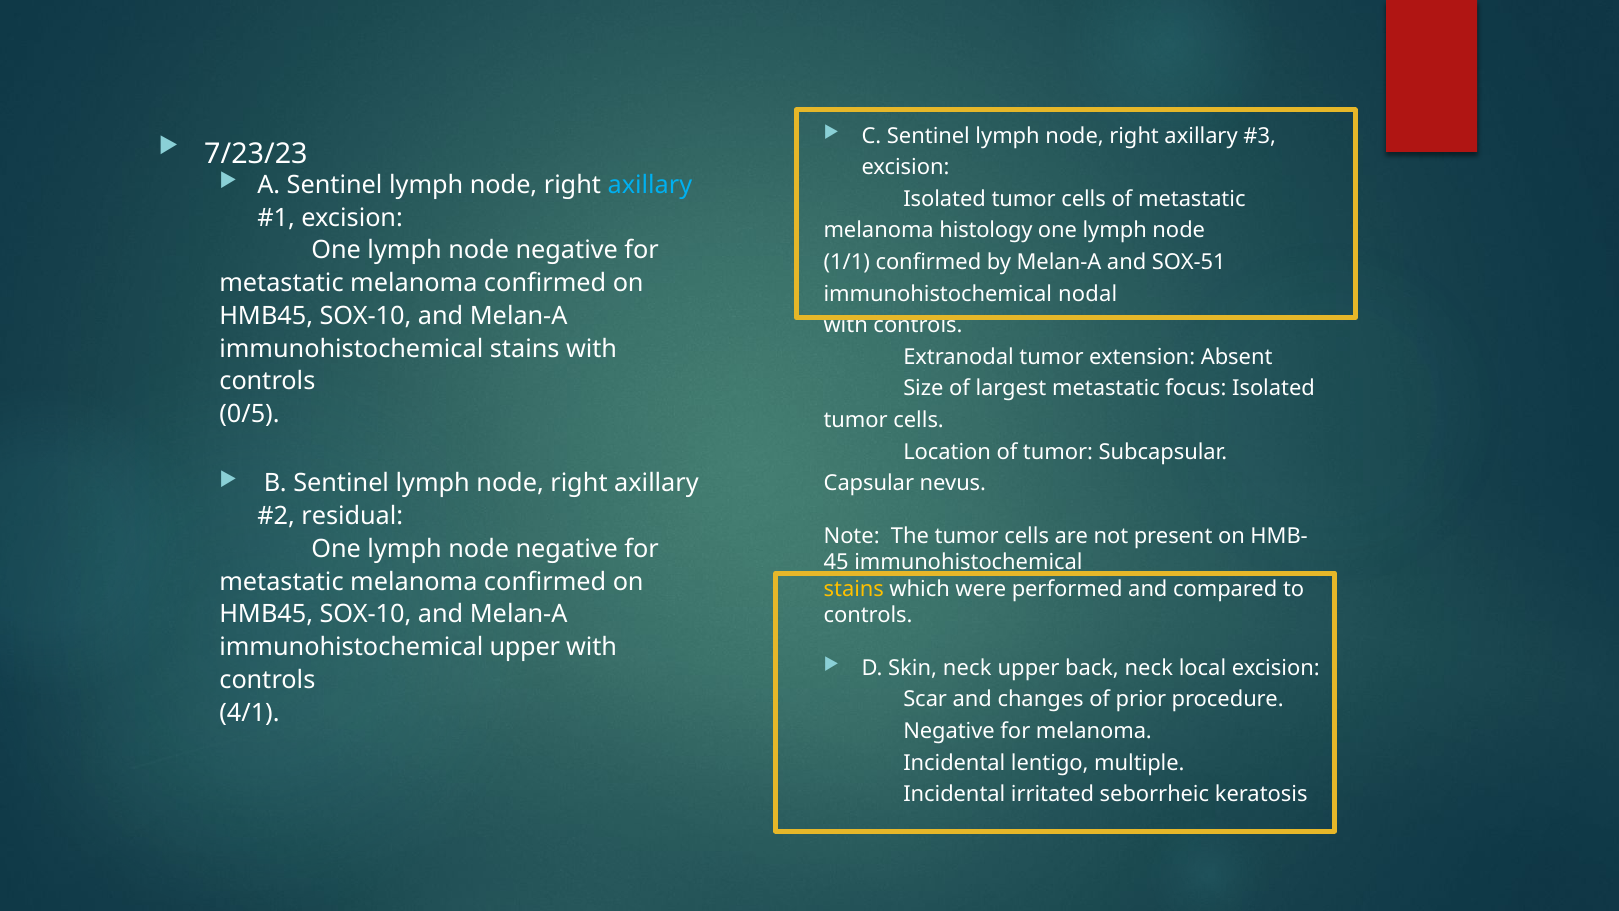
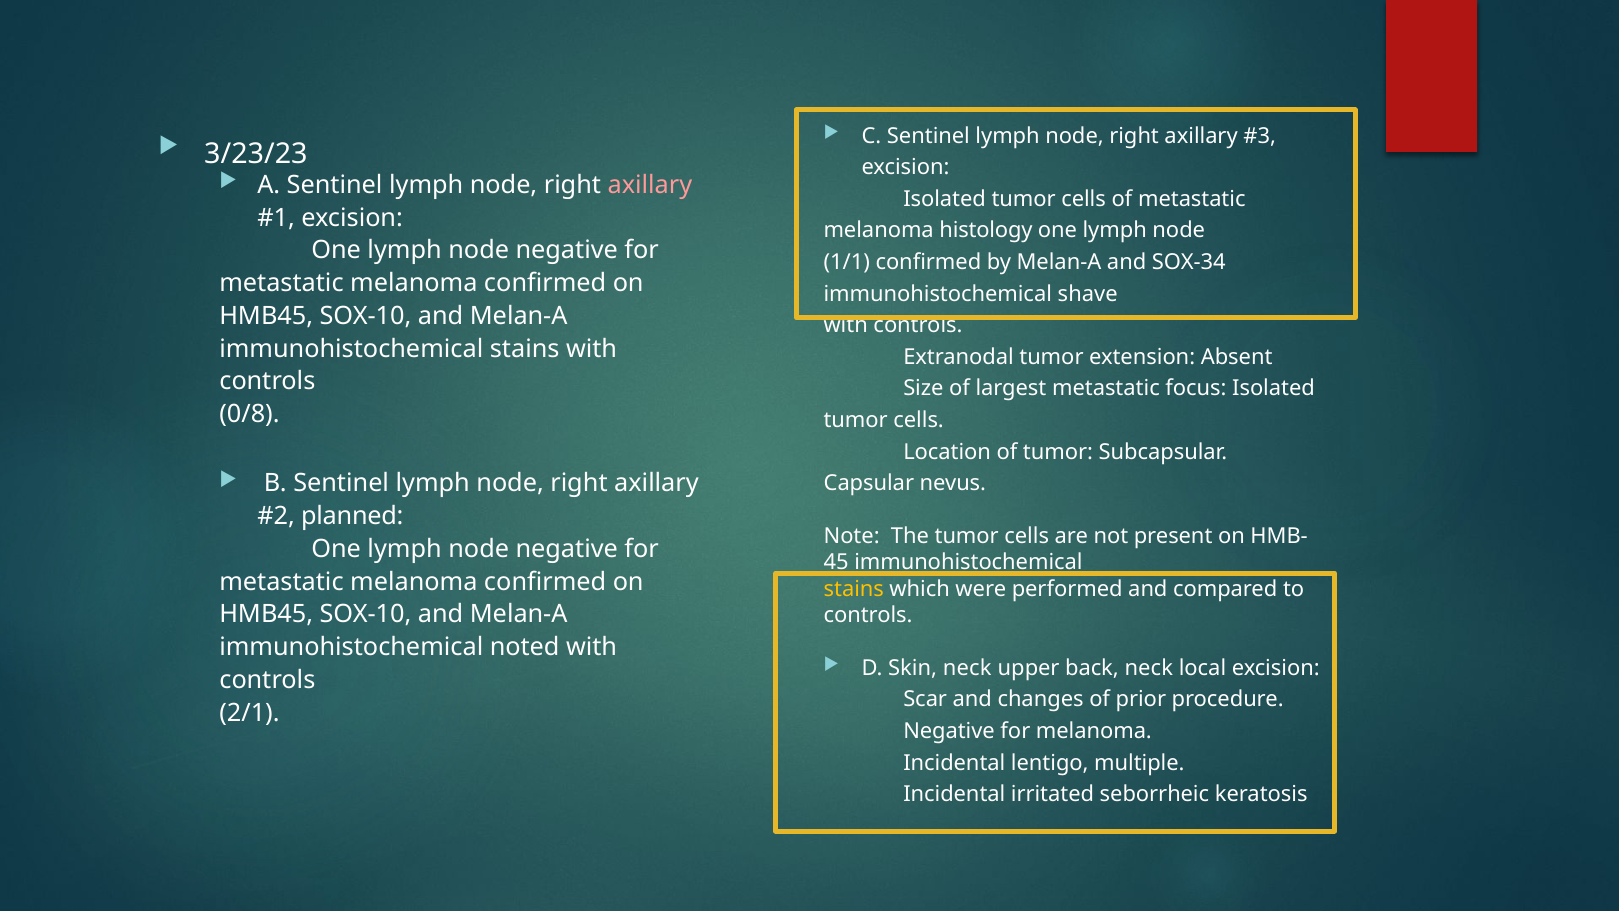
7/23/23: 7/23/23 -> 3/23/23
axillary at (650, 185) colour: light blue -> pink
SOX-51: SOX-51 -> SOX-34
nodal: nodal -> shave
0/5: 0/5 -> 0/8
residual: residual -> planned
immunohistochemical upper: upper -> noted
4/1: 4/1 -> 2/1
